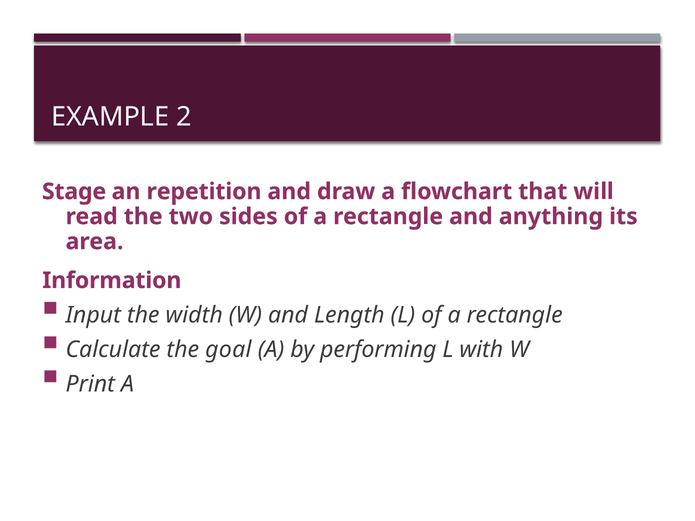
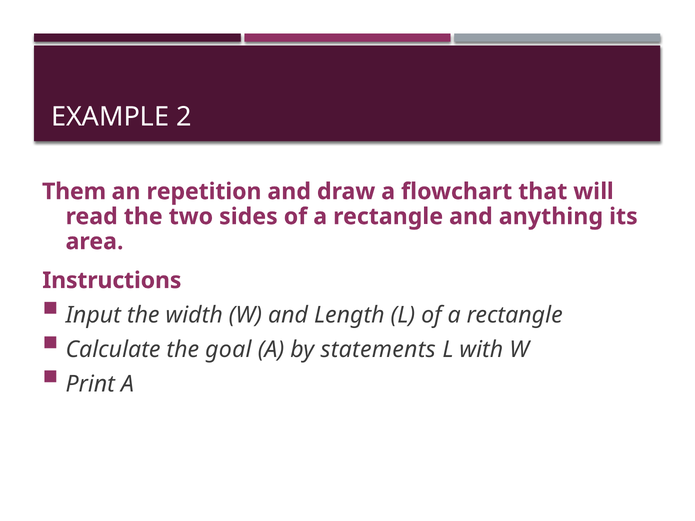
Stage: Stage -> Them
Information: Information -> Instructions
performing: performing -> statements
